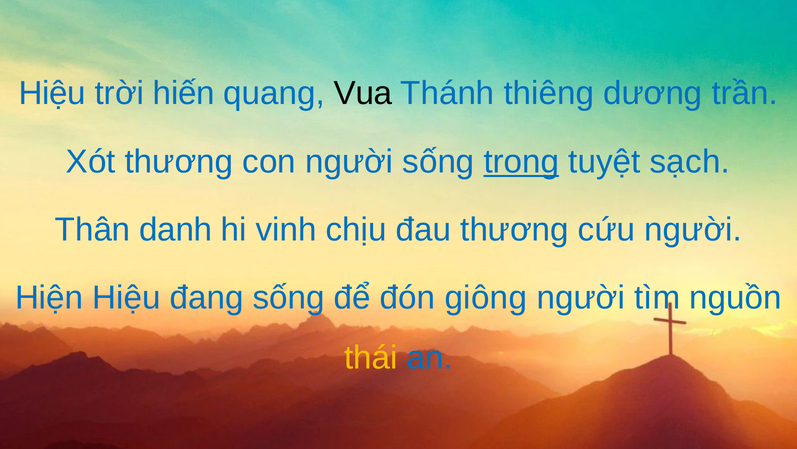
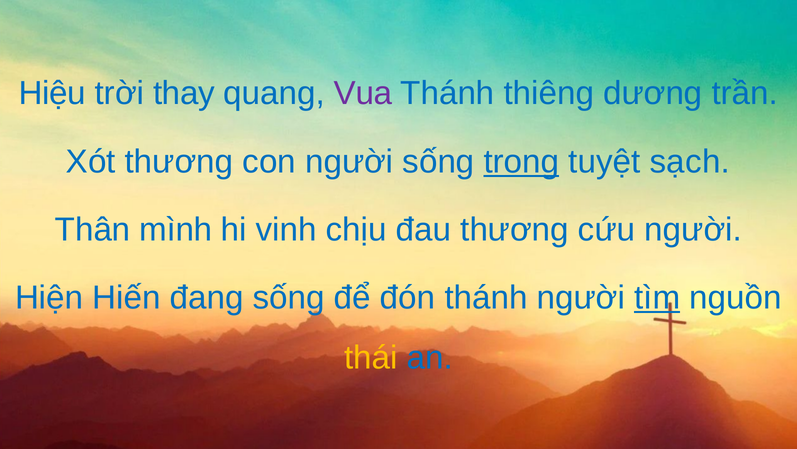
hiến: hiến -> thay
Vua colour: black -> purple
danh: danh -> mình
Hiện Hiệu: Hiệu -> Hiến
đón giông: giông -> thánh
tìm underline: none -> present
